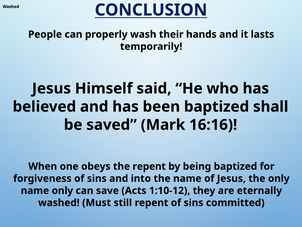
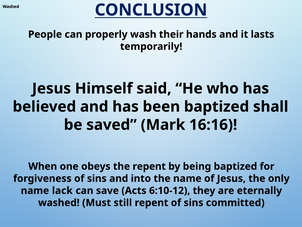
name only: only -> lack
1:10-12: 1:10-12 -> 6:10-12
